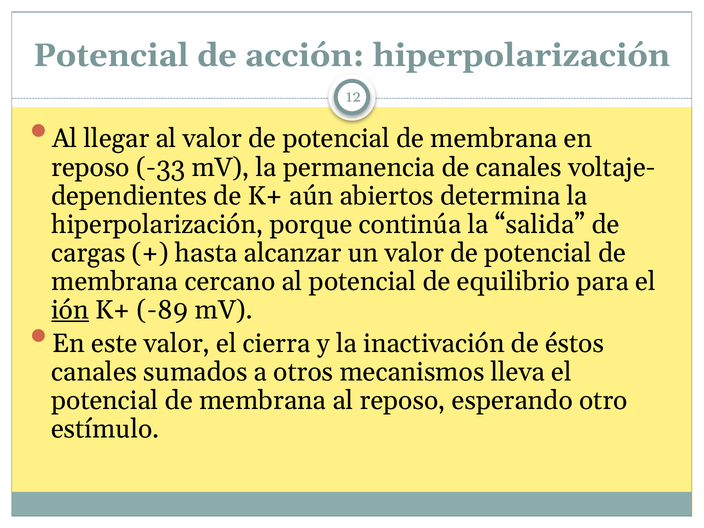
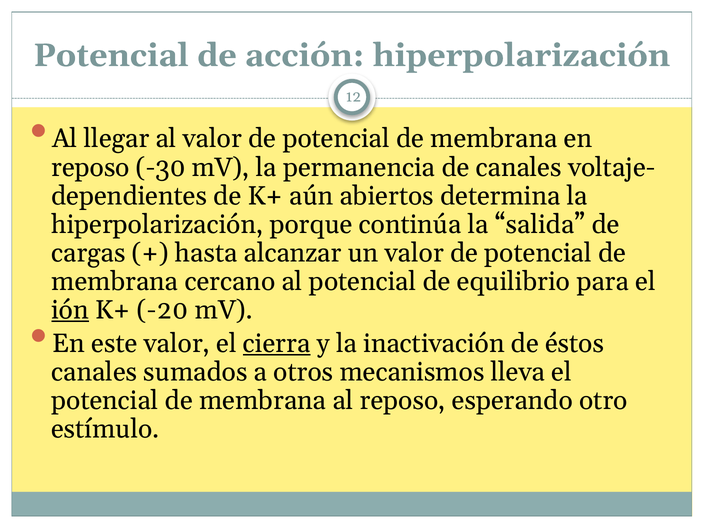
-33: -33 -> -30
-89: -89 -> -20
cierra underline: none -> present
